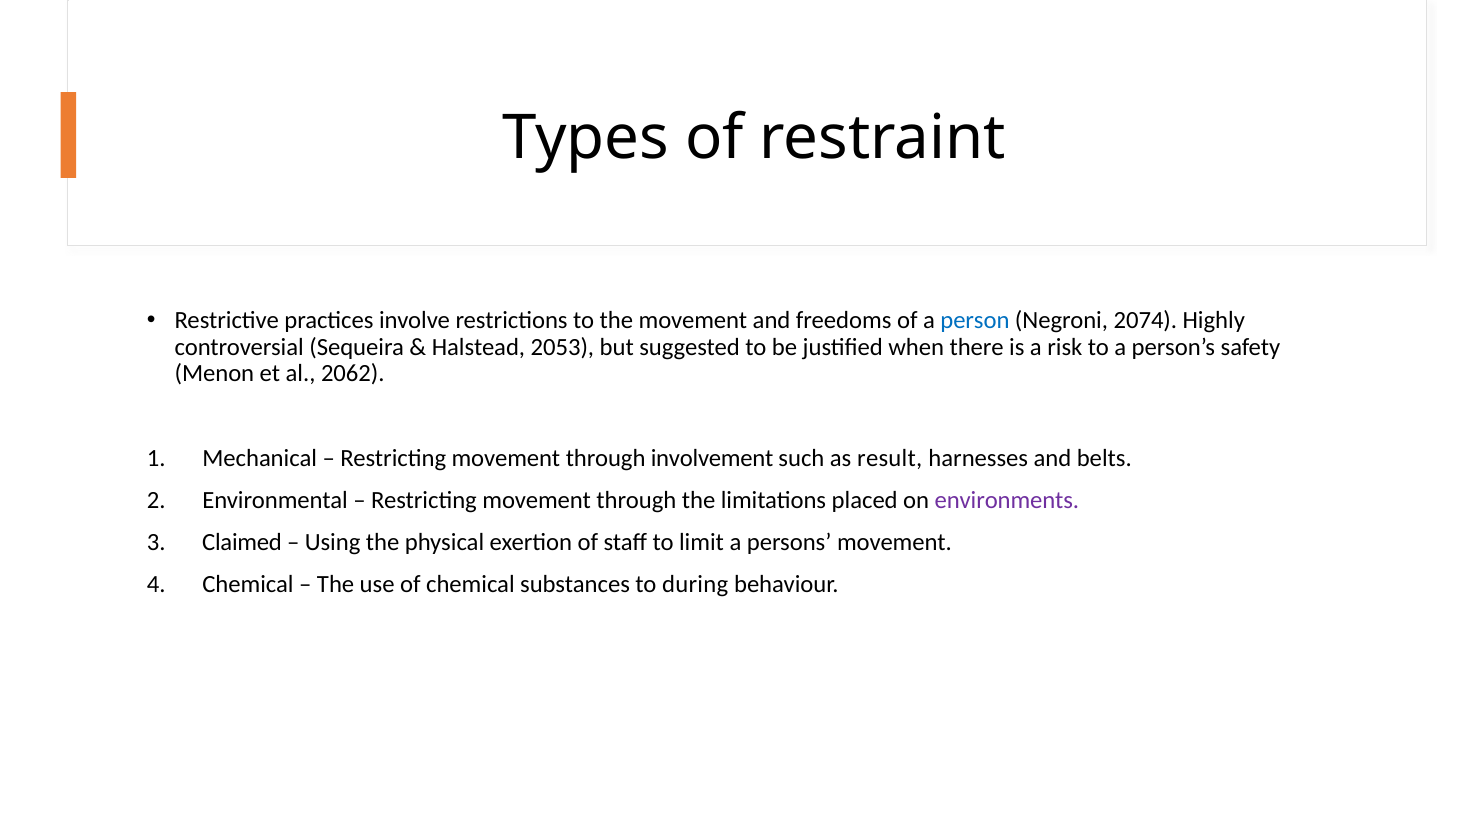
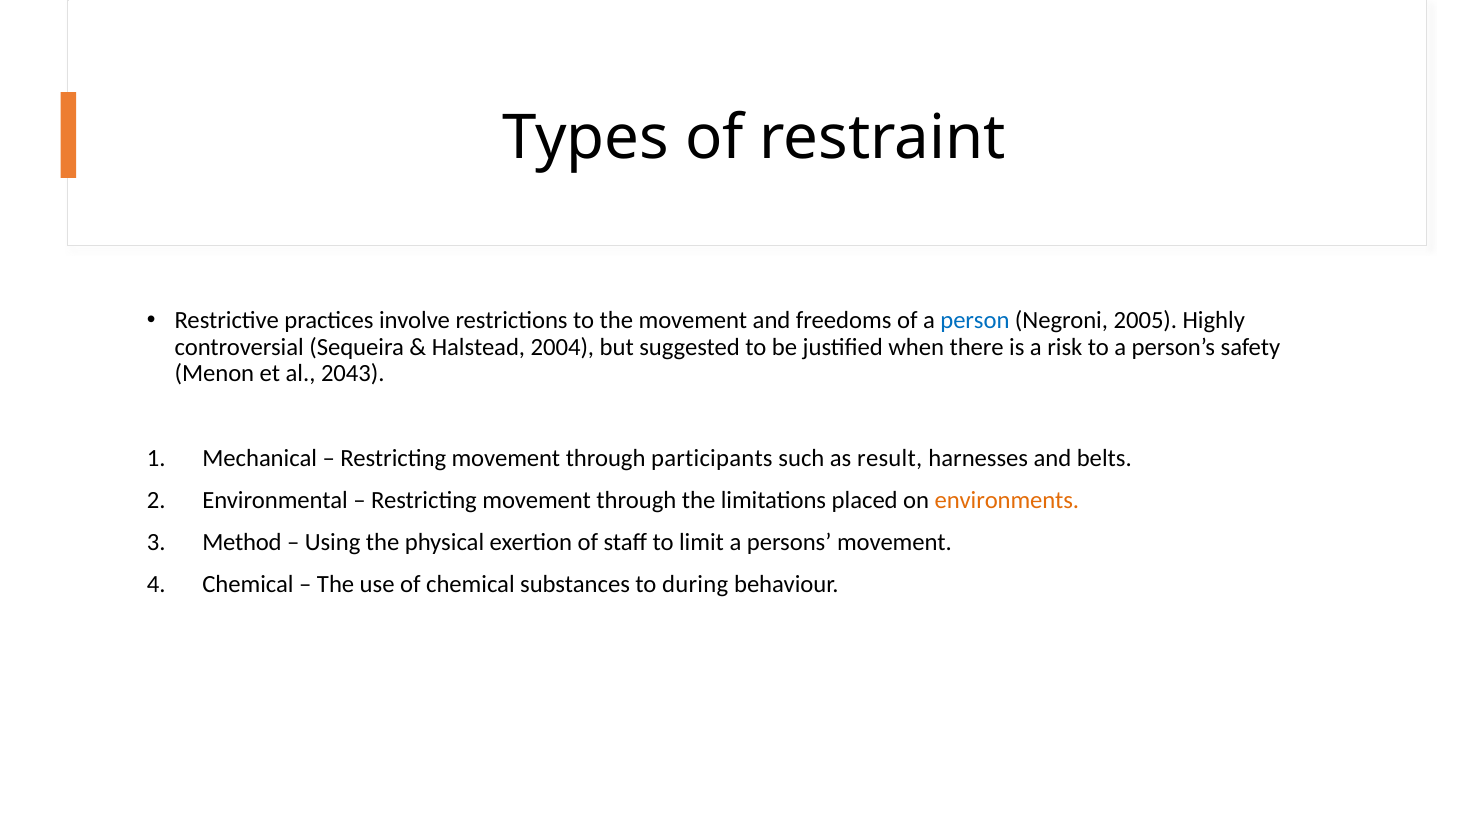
2074: 2074 -> 2005
2053: 2053 -> 2004
2062: 2062 -> 2043
involvement: involvement -> participants
environments colour: purple -> orange
Claimed: Claimed -> Method
